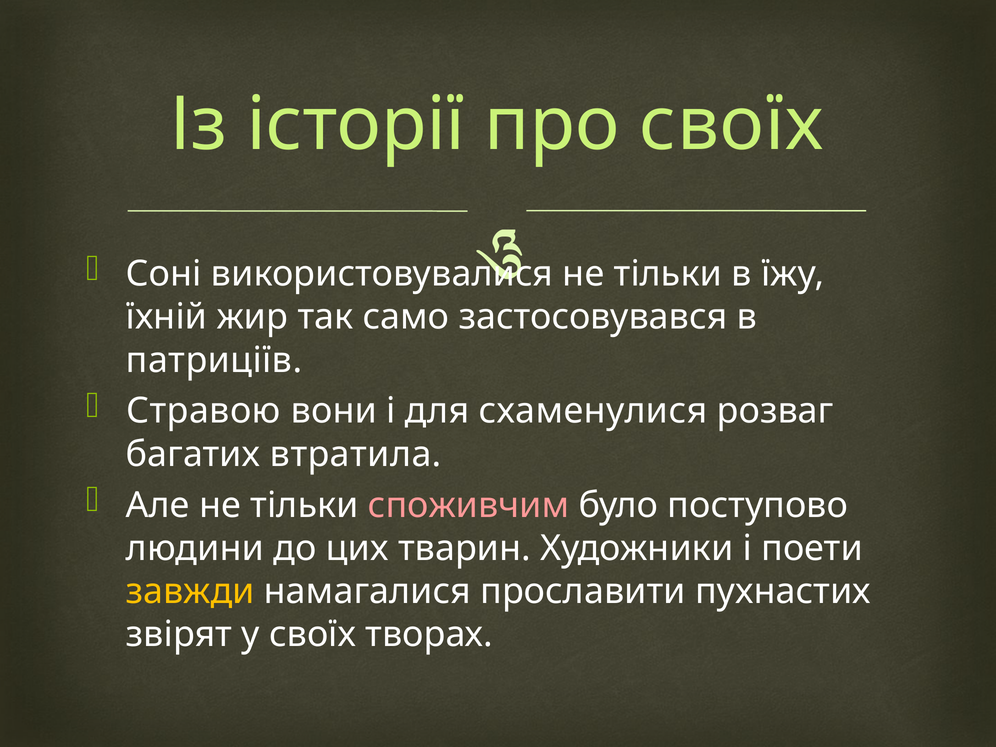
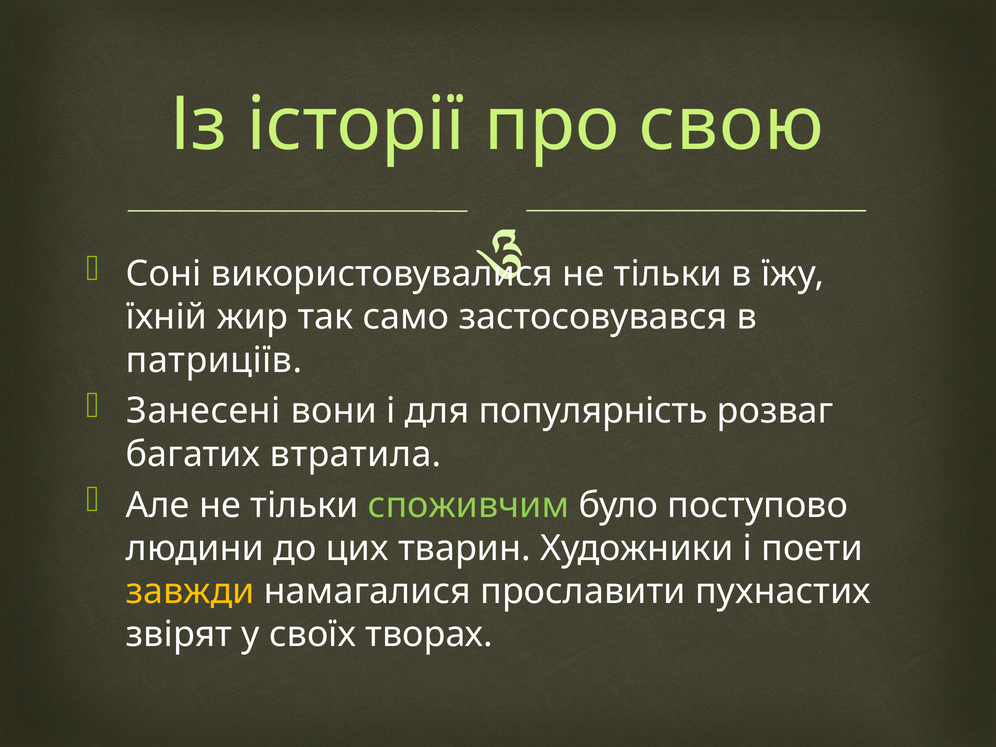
про своїх: своїх -> свою
Стравою: Стравою -> Занесені
схаменулися: схаменулися -> популярність
споживчим colour: pink -> light green
